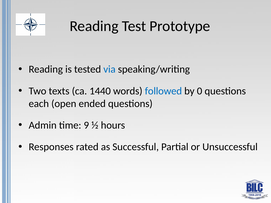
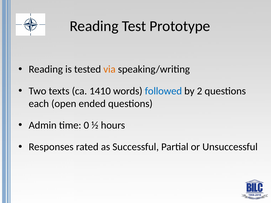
via colour: blue -> orange
1440: 1440 -> 1410
0: 0 -> 2
9: 9 -> 0
